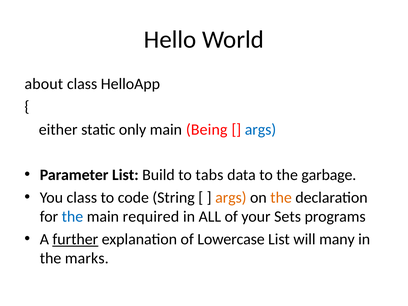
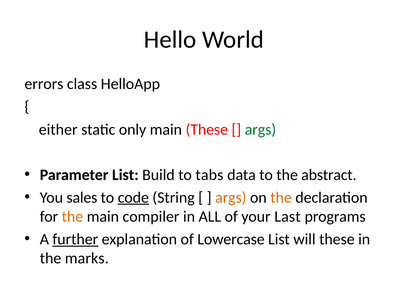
about: about -> errors
main Being: Being -> These
args at (260, 129) colour: blue -> green
garbage: garbage -> abstract
You class: class -> sales
code underline: none -> present
the at (72, 217) colour: blue -> orange
required: required -> compiler
Sets: Sets -> Last
will many: many -> these
